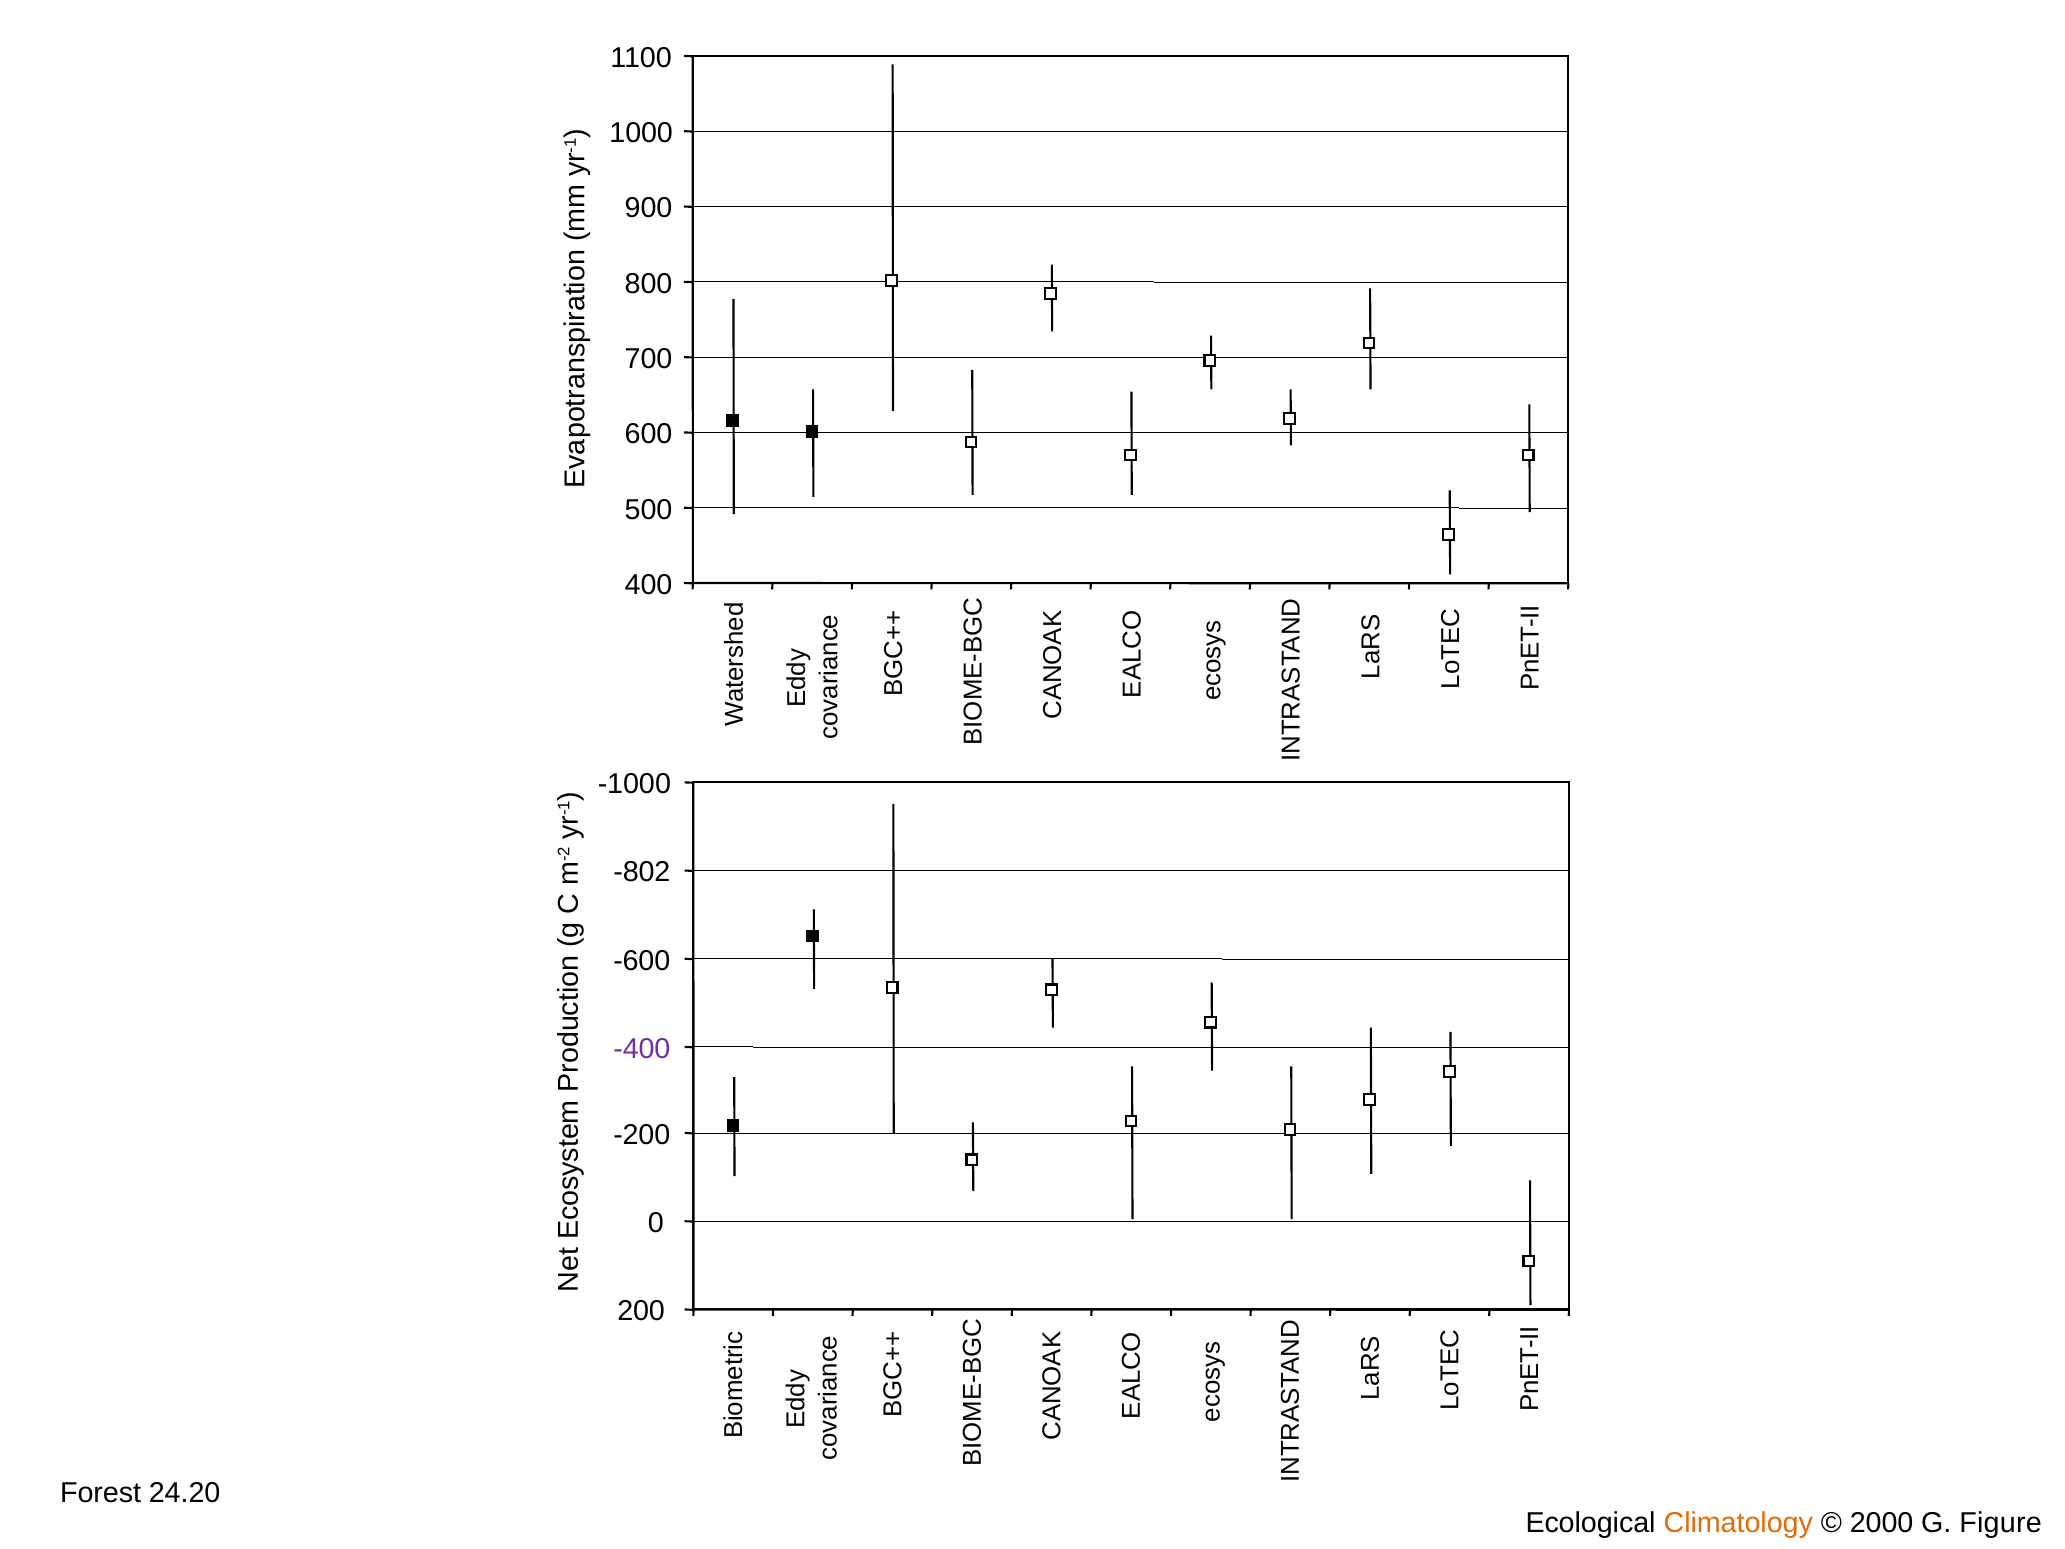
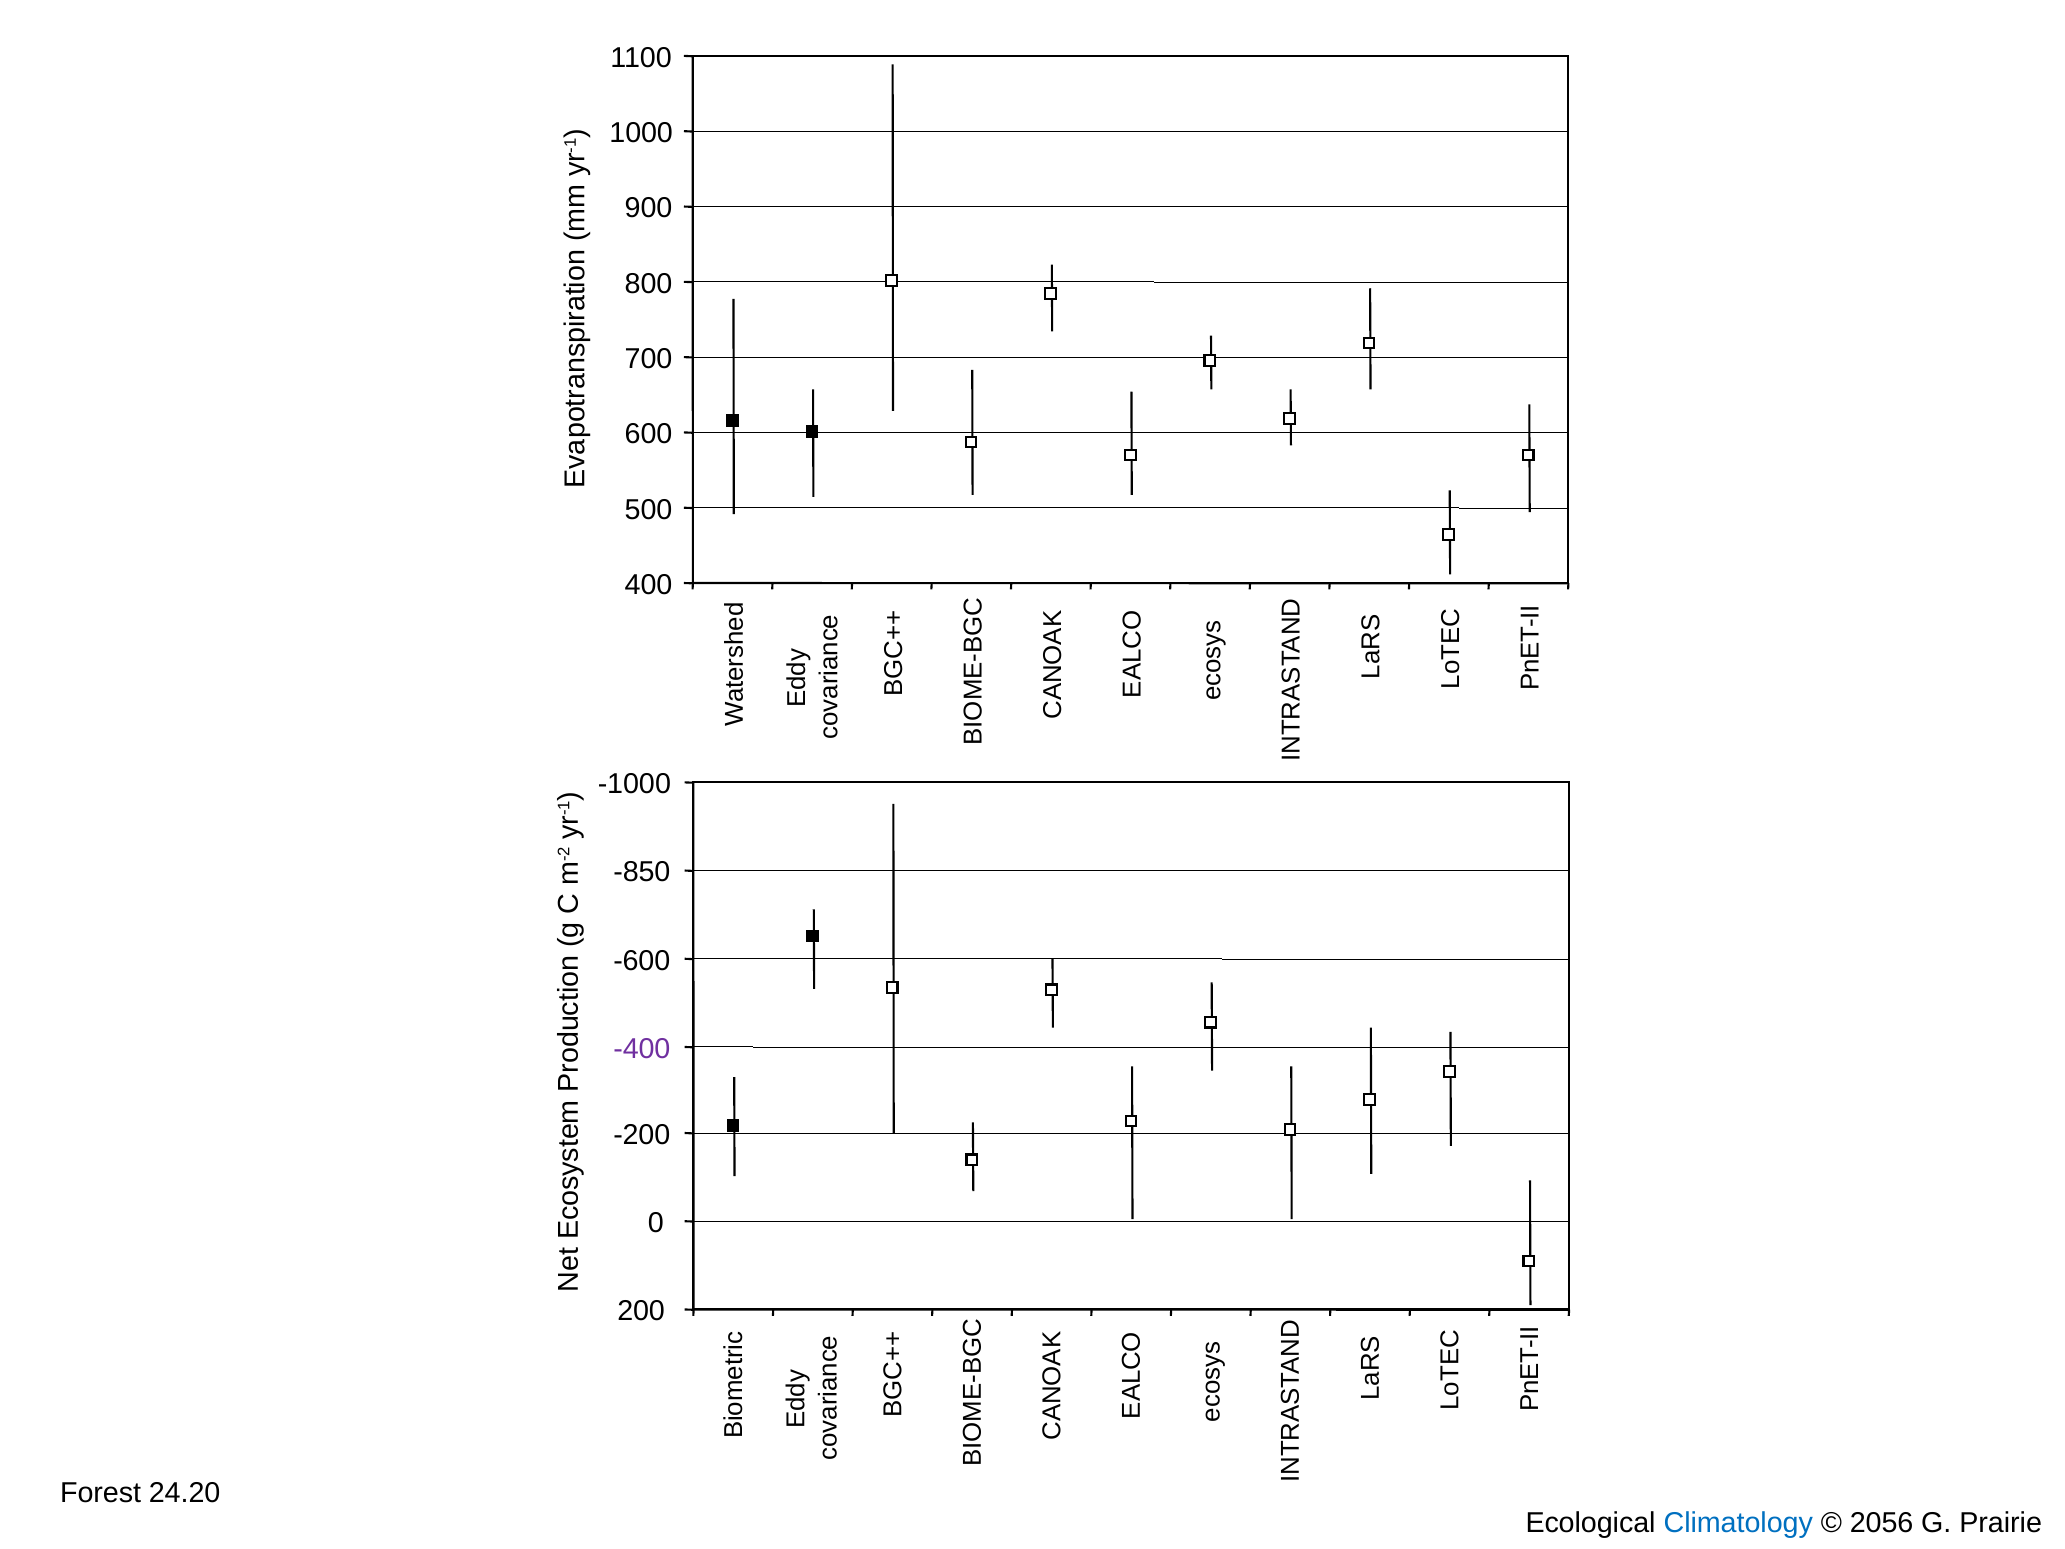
-802: -802 -> -850
Climatology colour: orange -> blue
2000: 2000 -> 2056
Figure: Figure -> Prairie
